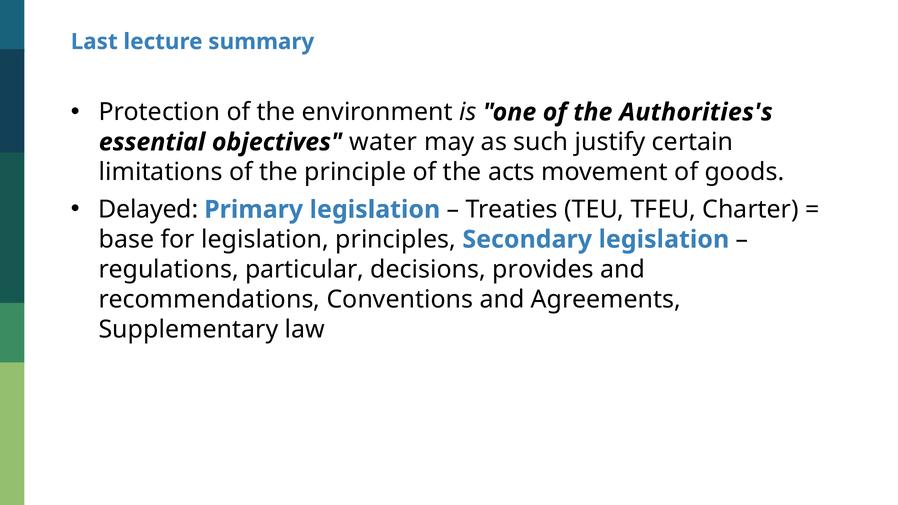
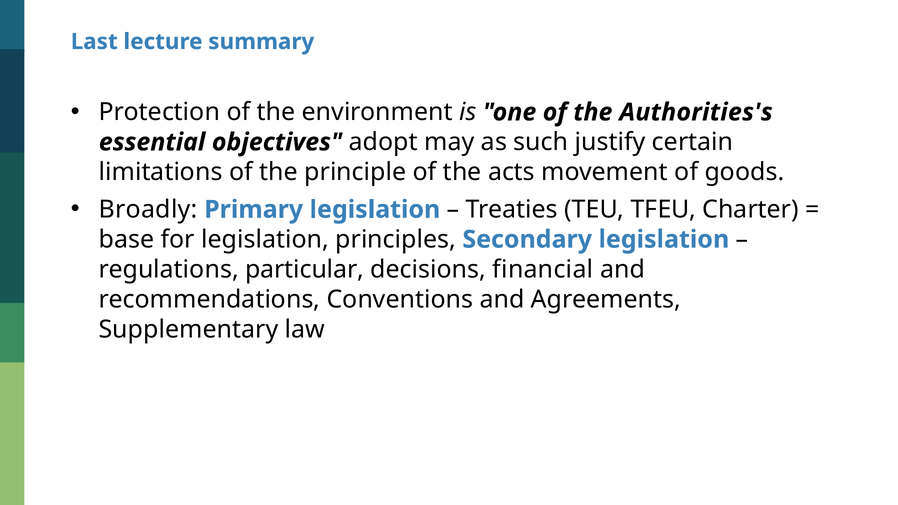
water: water -> adopt
Delayed: Delayed -> Broadly
provides: provides -> financial
